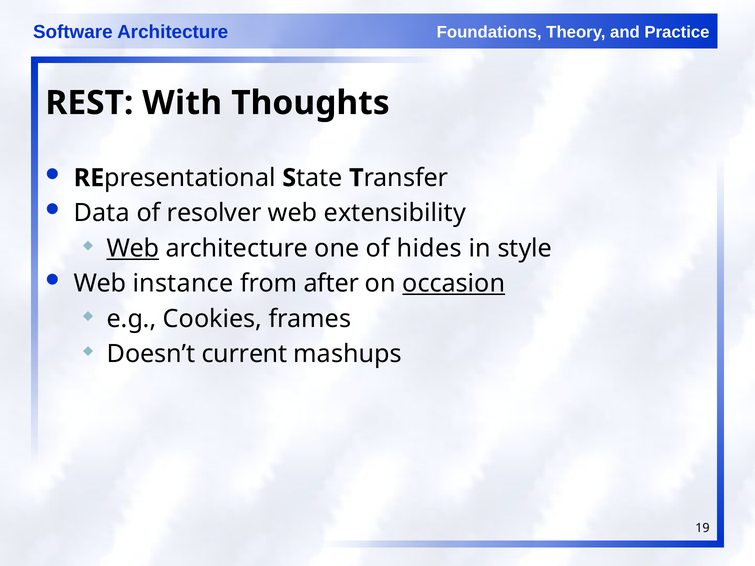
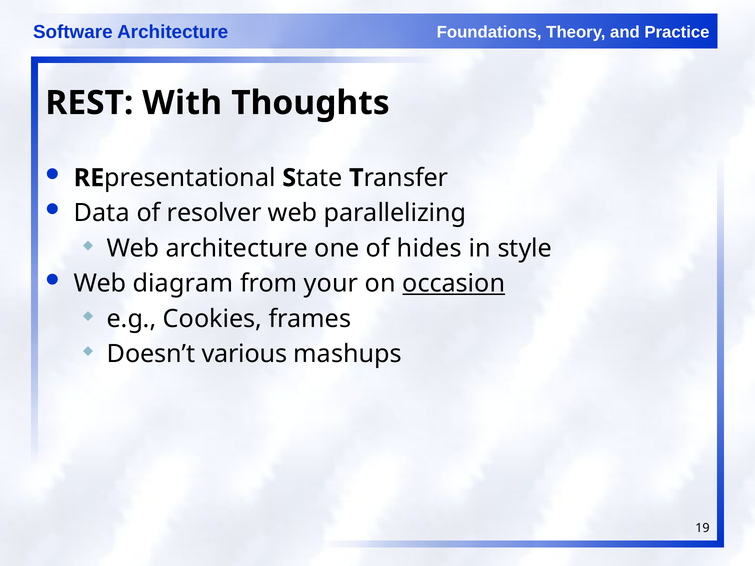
extensibility: extensibility -> parallelizing
Web at (133, 248) underline: present -> none
instance: instance -> diagram
after: after -> your
current: current -> various
